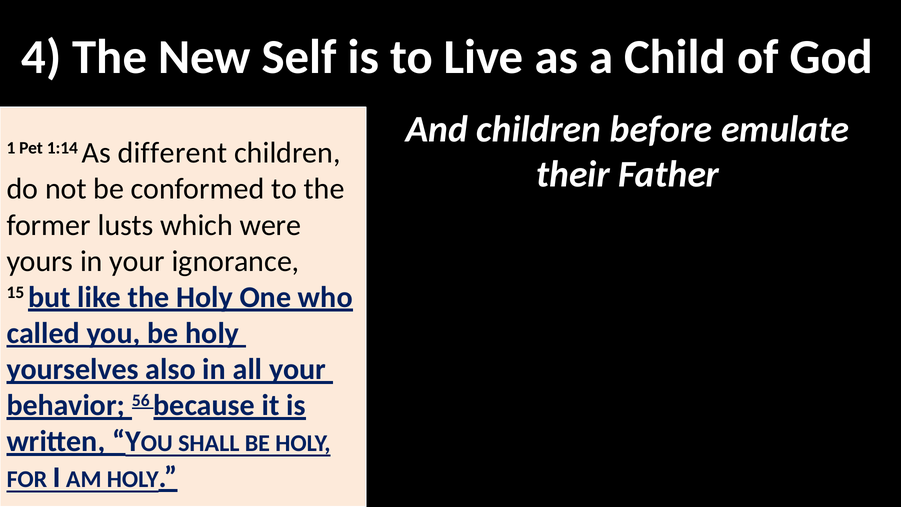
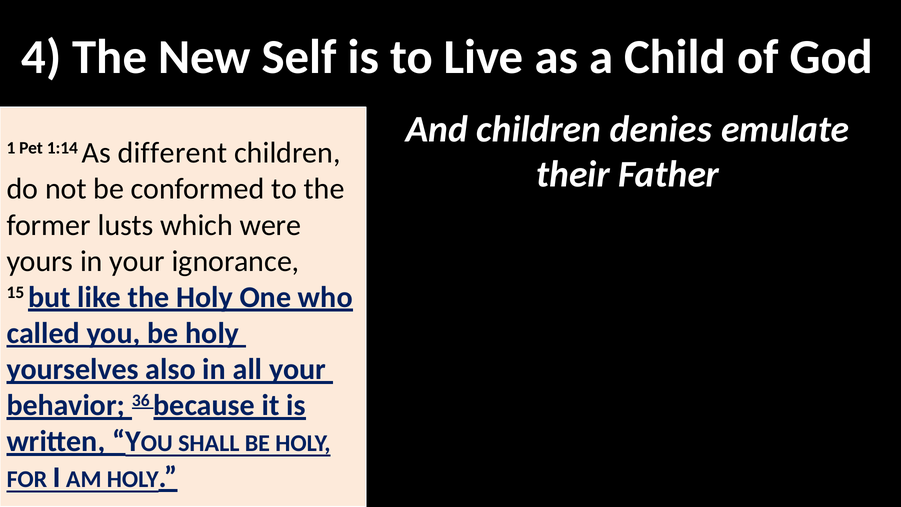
before: before -> denies
56: 56 -> 36
